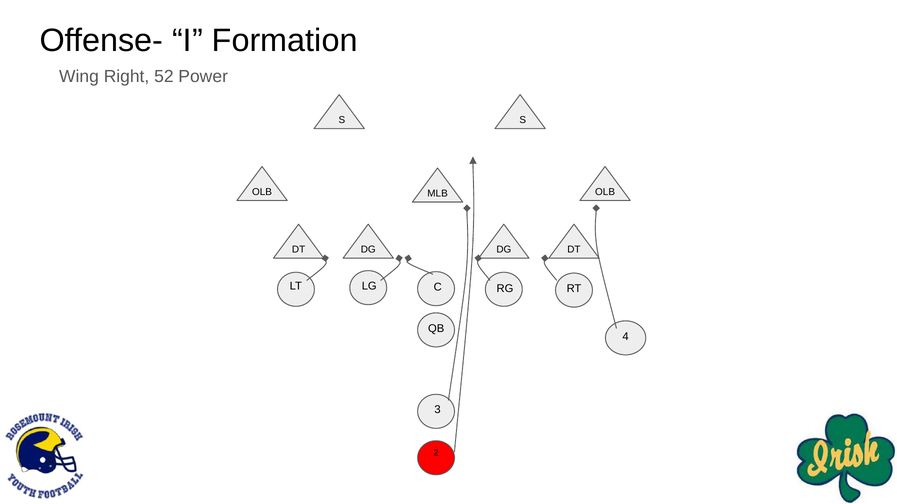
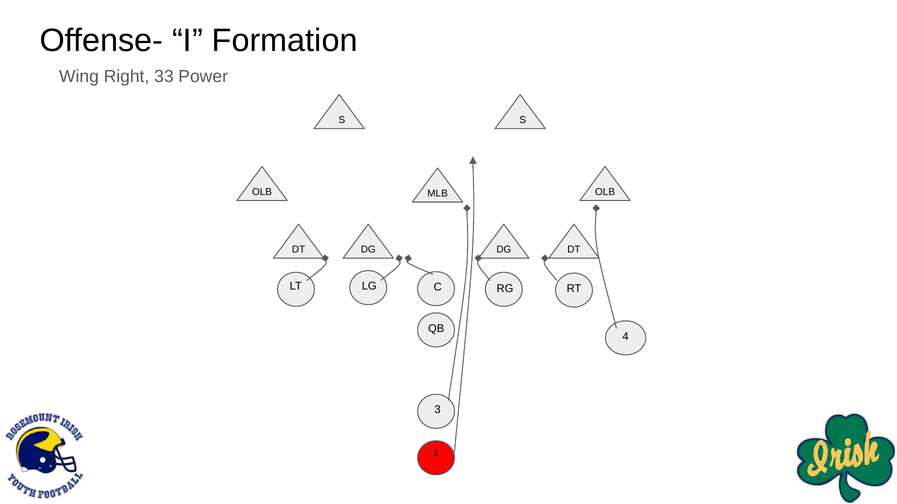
52: 52 -> 33
